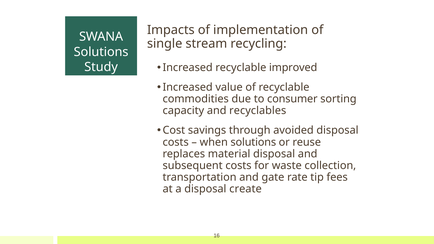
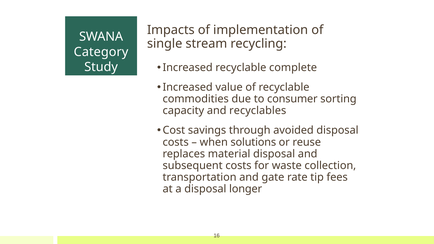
Solutions at (101, 52): Solutions -> Category
improved: improved -> complete
create: create -> longer
